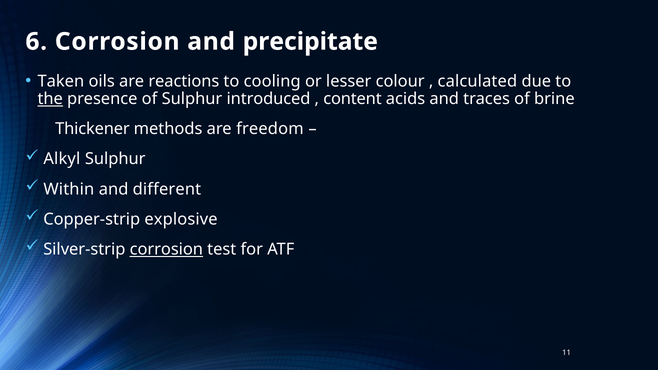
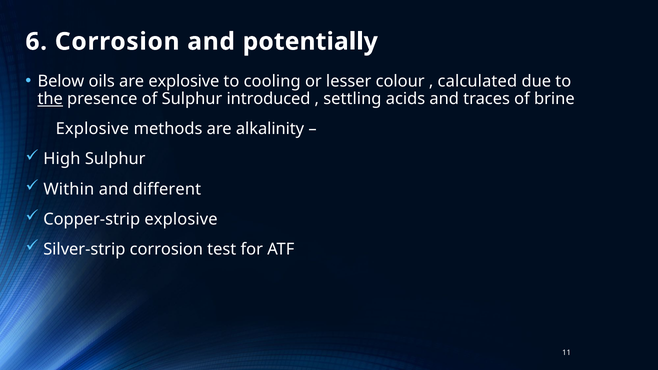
precipitate: precipitate -> potentially
Taken: Taken -> Below
are reactions: reactions -> explosive
content: content -> settling
Thickener at (92, 129): Thickener -> Explosive
freedom: freedom -> alkalinity
Alkyl: Alkyl -> High
corrosion at (166, 249) underline: present -> none
